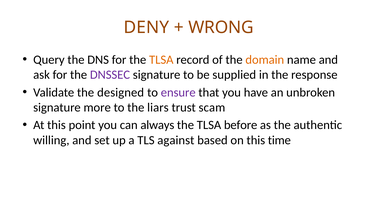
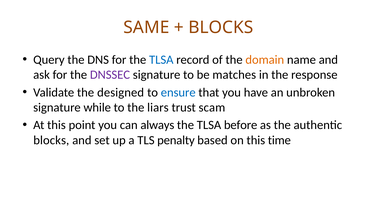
DENY: DENY -> SAME
WRONG at (221, 27): WRONG -> BLOCKS
TLSA at (161, 60) colour: orange -> blue
supplied: supplied -> matches
ensure colour: purple -> blue
more: more -> while
willing at (51, 140): willing -> blocks
against: against -> penalty
